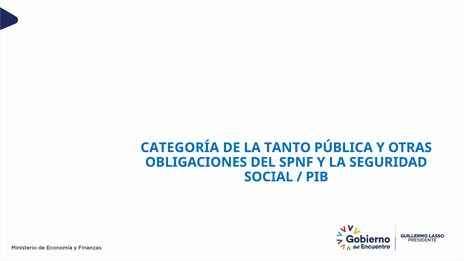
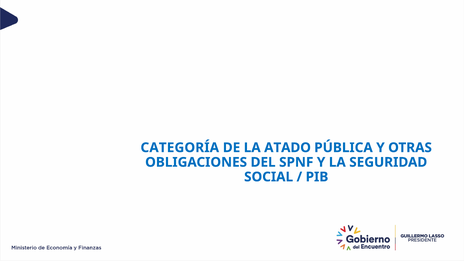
TANTO: TANTO -> ATADO
